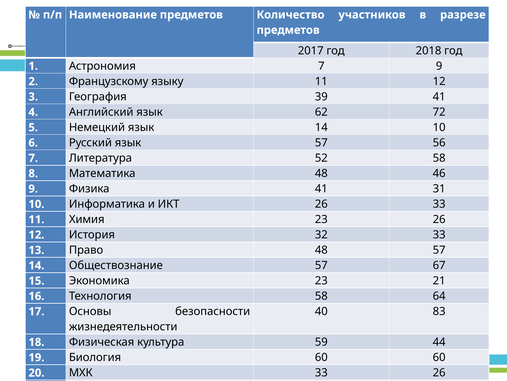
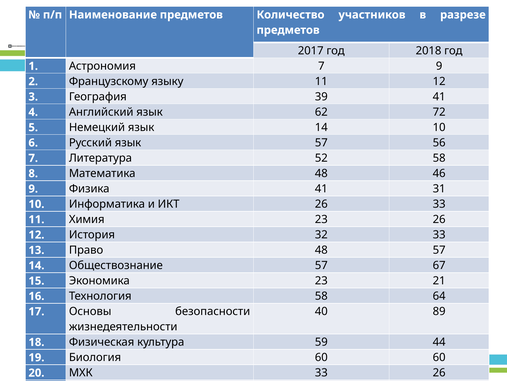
83: 83 -> 89
